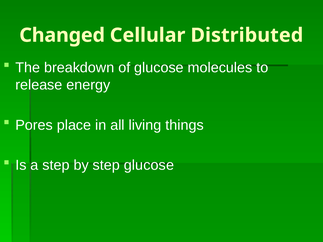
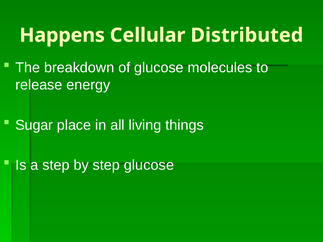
Changed: Changed -> Happens
Pores: Pores -> Sugar
